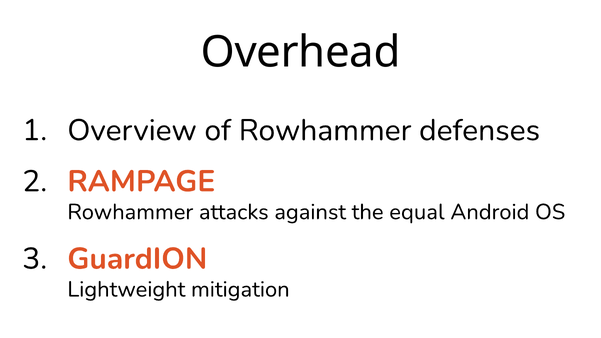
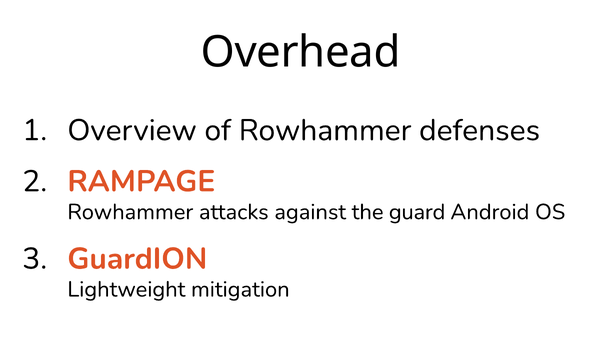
equal: equal -> guard
